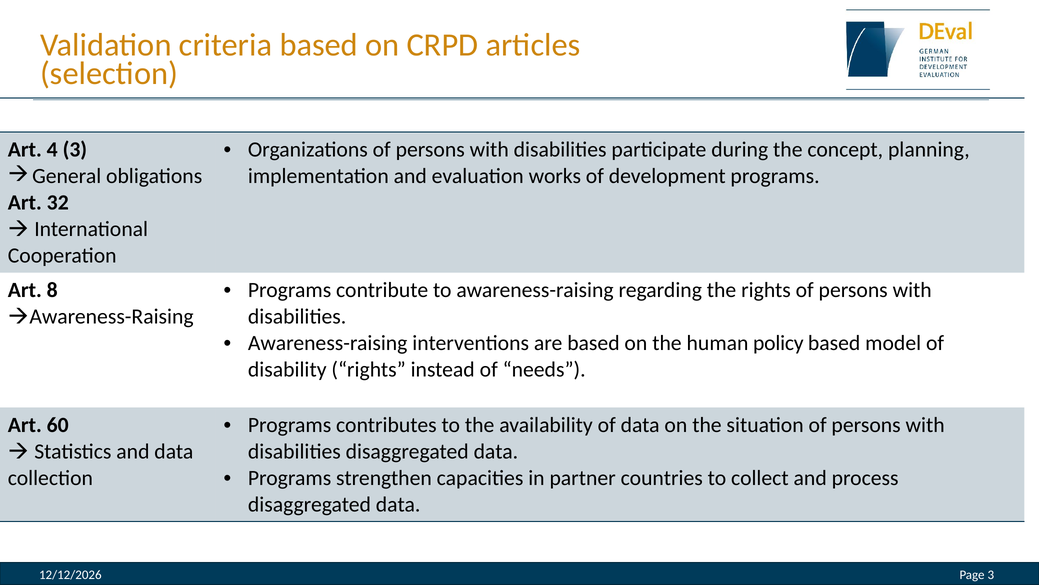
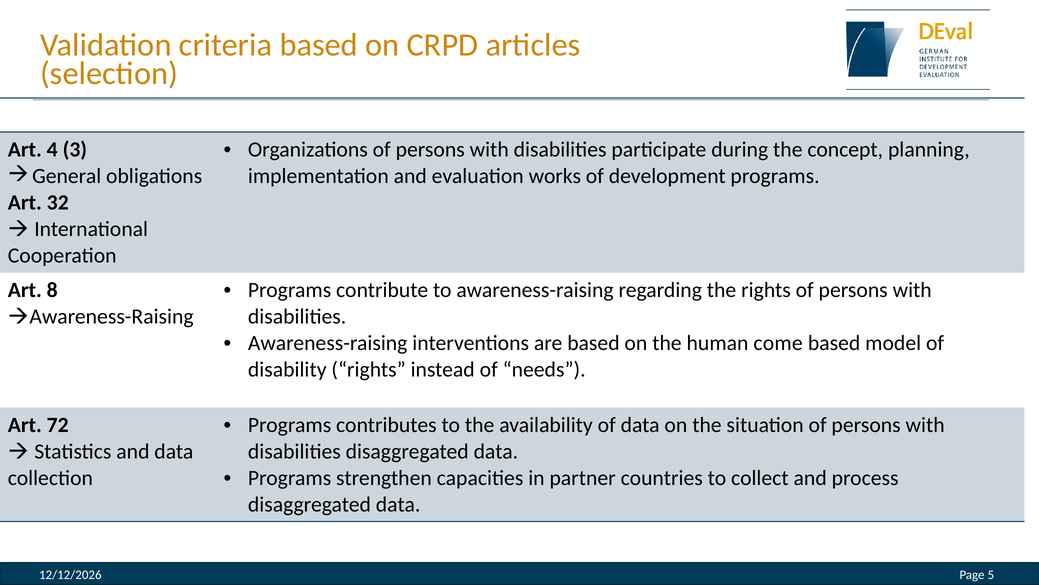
policy: policy -> come
60: 60 -> 72
Page 3: 3 -> 5
